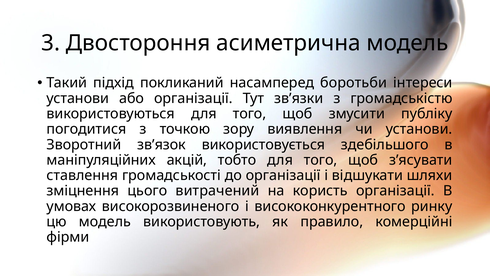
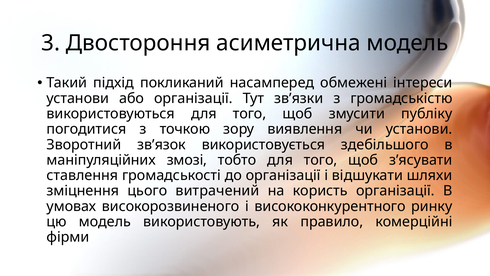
боротьби: боротьби -> обмежені
акцій: акцій -> змозі
